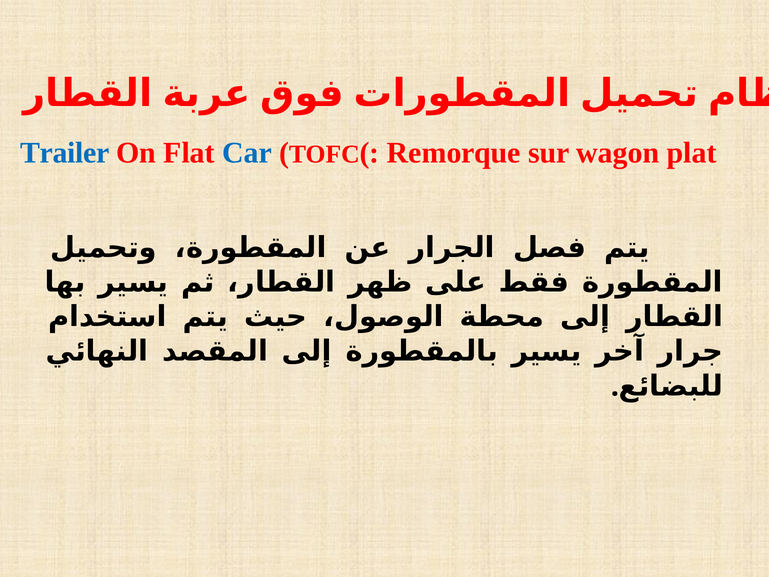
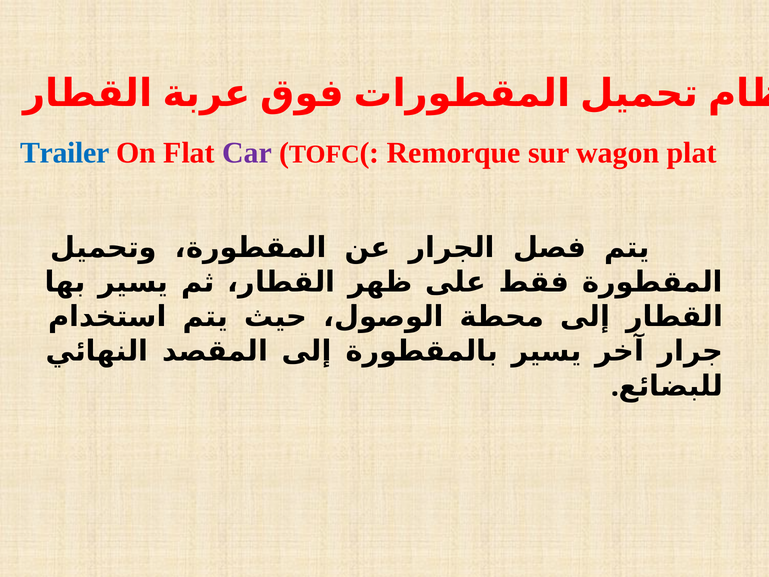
Car colour: blue -> purple
